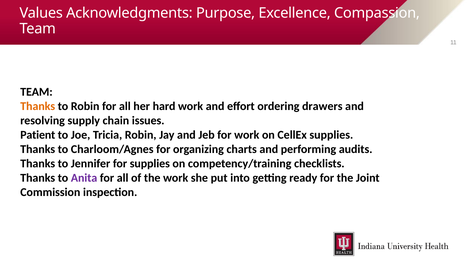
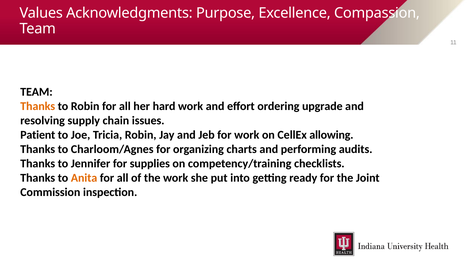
drawers: drawers -> upgrade
CellEx supplies: supplies -> allowing
Anita colour: purple -> orange
